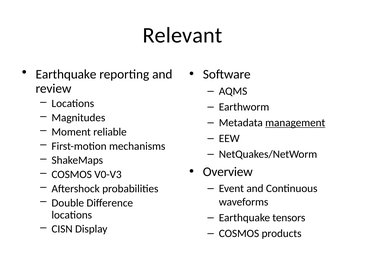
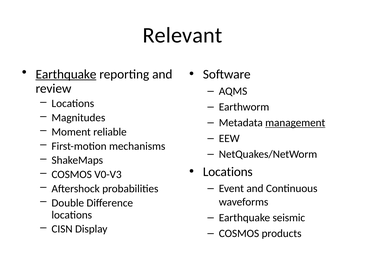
Earthquake at (66, 75) underline: none -> present
Overview at (228, 172): Overview -> Locations
tensors: tensors -> seismic
